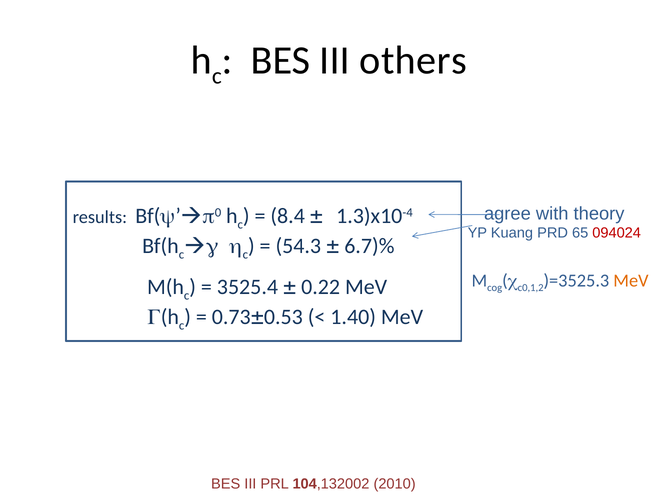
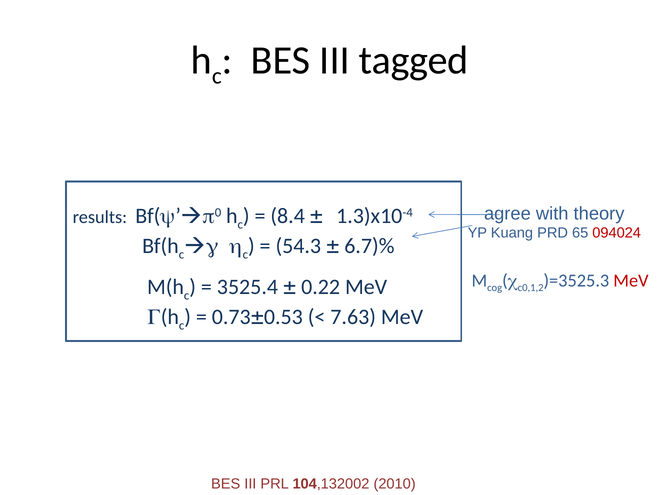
others: others -> tagged
MeV at (631, 280) colour: orange -> red
1.40: 1.40 -> 7.63
